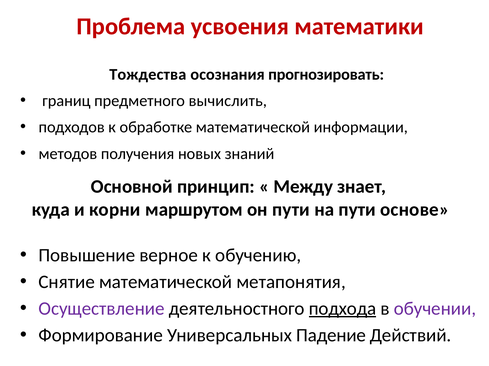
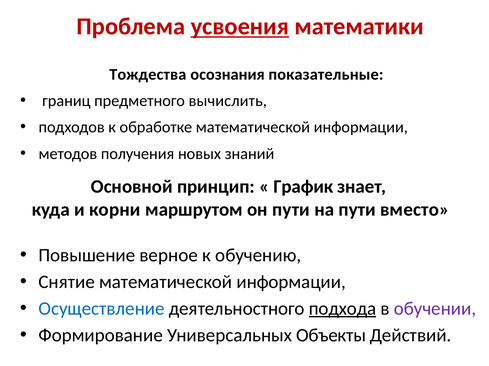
усвоения underline: none -> present
прогнозировать: прогнозировать -> показательные
Между: Между -> График
основе: основе -> вместо
Снятие математической метапонятия: метапонятия -> информации
Осуществление colour: purple -> blue
Падение: Падение -> Объекты
